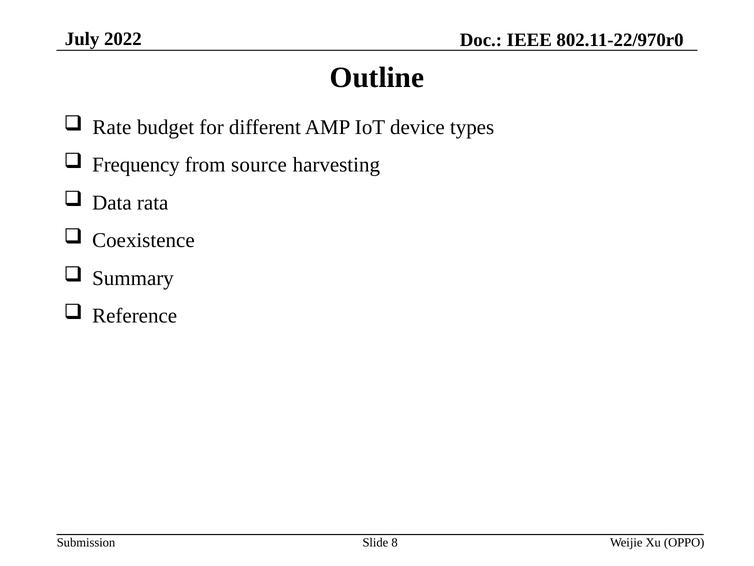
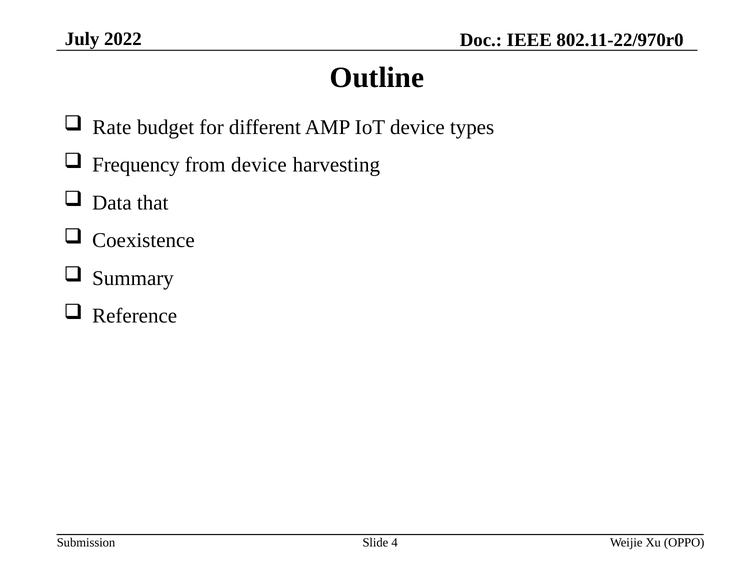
from source: source -> device
rata: rata -> that
8: 8 -> 4
